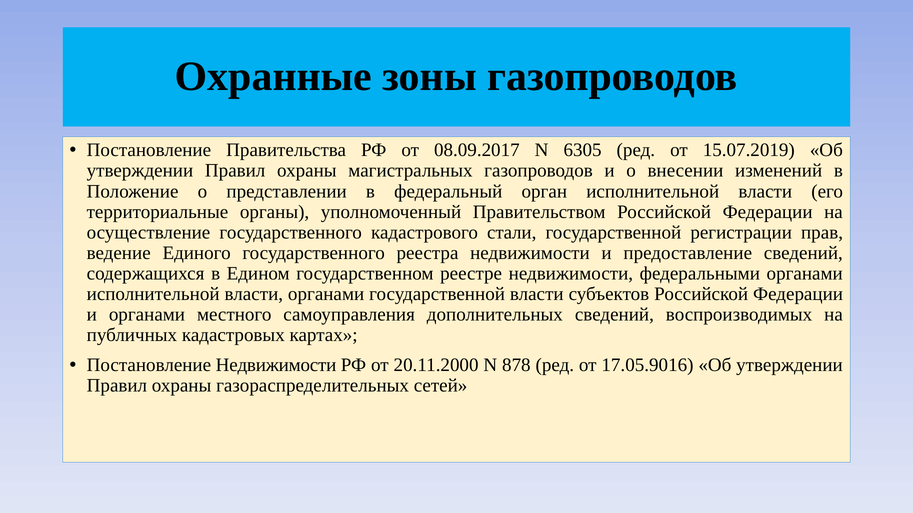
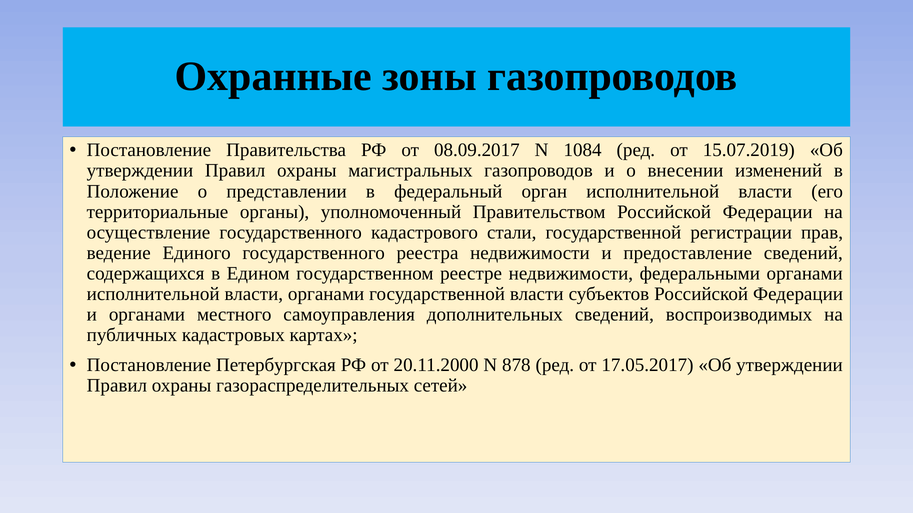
6305: 6305 -> 1084
Постановление Недвижимости: Недвижимости -> Петербургская
17.05.9016: 17.05.9016 -> 17.05.2017
